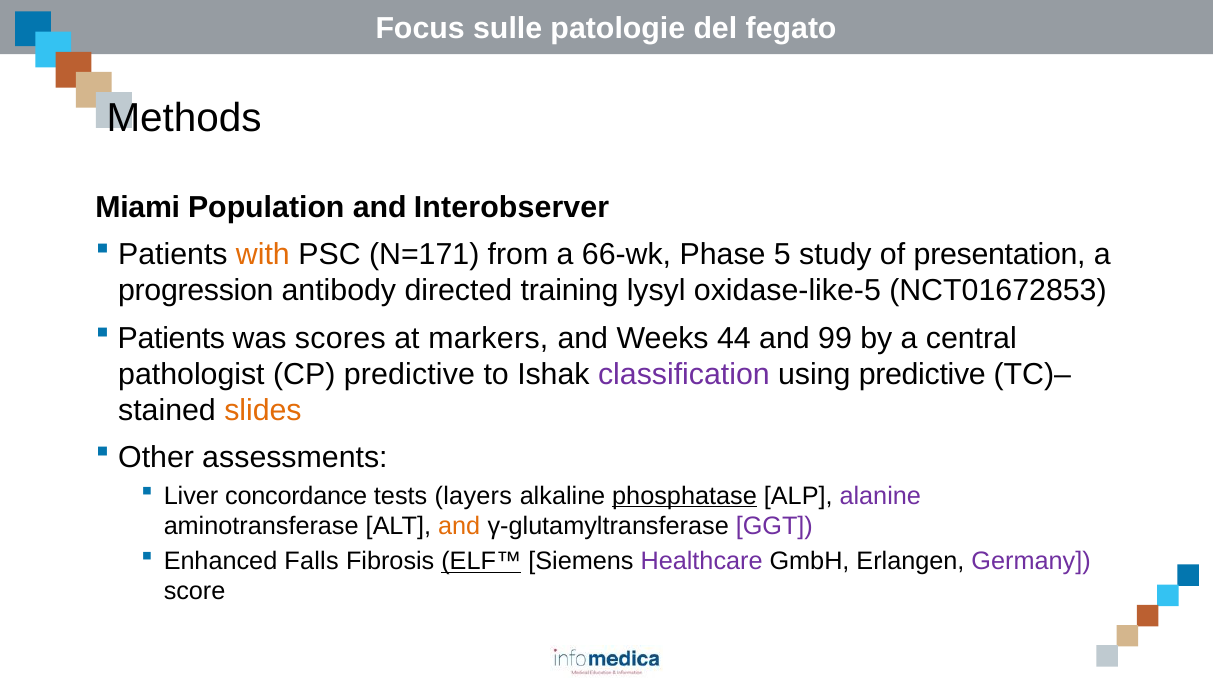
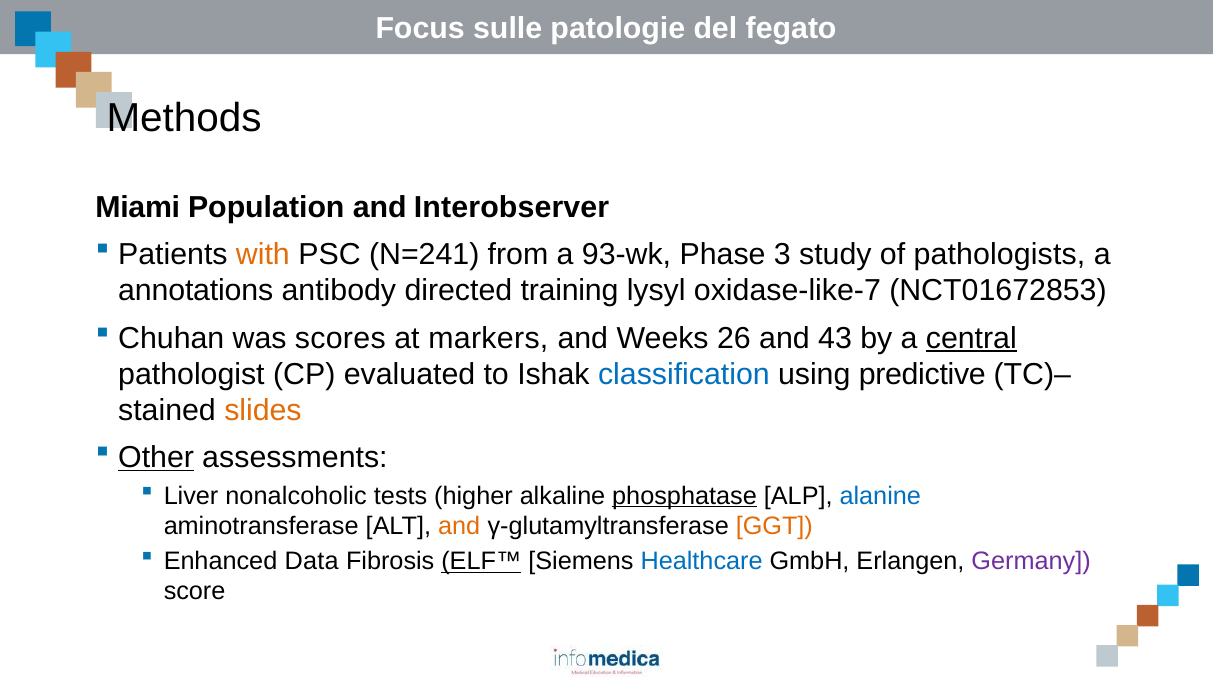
N=171: N=171 -> N=241
66-wk: 66-wk -> 93-wk
5: 5 -> 3
presentation: presentation -> pathologists
progression: progression -> annotations
oxidase-like-5: oxidase-like-5 -> oxidase-like-7
Patients at (171, 338): Patients -> Chuhan
44: 44 -> 26
99: 99 -> 43
central underline: none -> present
CP predictive: predictive -> evaluated
classification colour: purple -> blue
Other underline: none -> present
concordance: concordance -> nonalcoholic
layers: layers -> higher
alanine colour: purple -> blue
GGT colour: purple -> orange
Falls: Falls -> Data
Healthcare colour: purple -> blue
